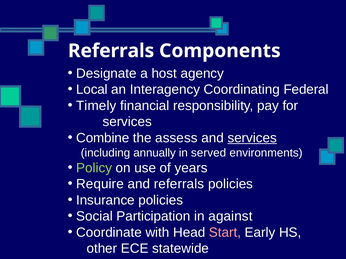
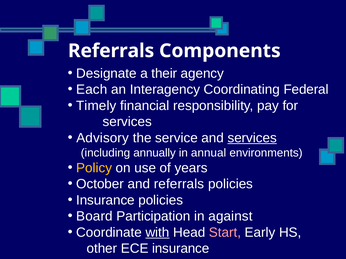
host: host -> their
Local: Local -> Each
Combine: Combine -> Advisory
assess: assess -> service
served: served -> annual
Policy colour: light green -> yellow
Require: Require -> October
Social: Social -> Board
with underline: none -> present
ECE statewide: statewide -> insurance
